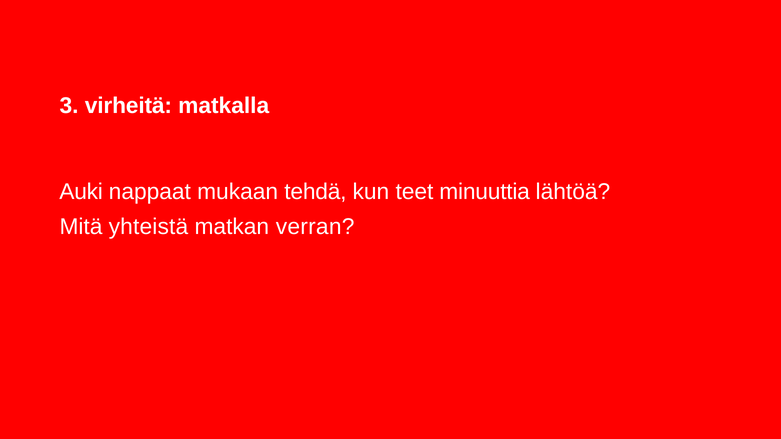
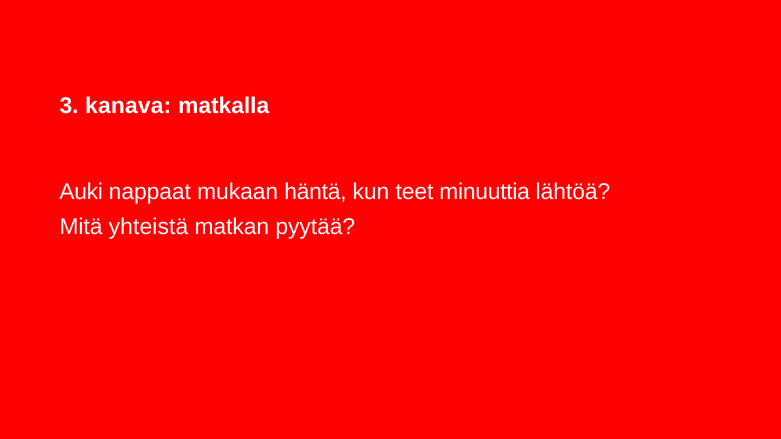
virheitä: virheitä -> kanava
tehdä: tehdä -> häntä
verran: verran -> pyytää
